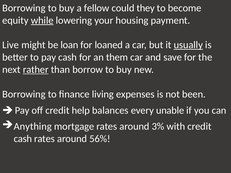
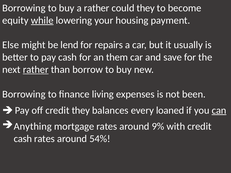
a fellow: fellow -> rather
Live: Live -> Else
loan: loan -> lend
loaned: loaned -> repairs
usually underline: present -> none
credit help: help -> they
unable: unable -> loaned
can underline: none -> present
3%: 3% -> 9%
56%: 56% -> 54%
